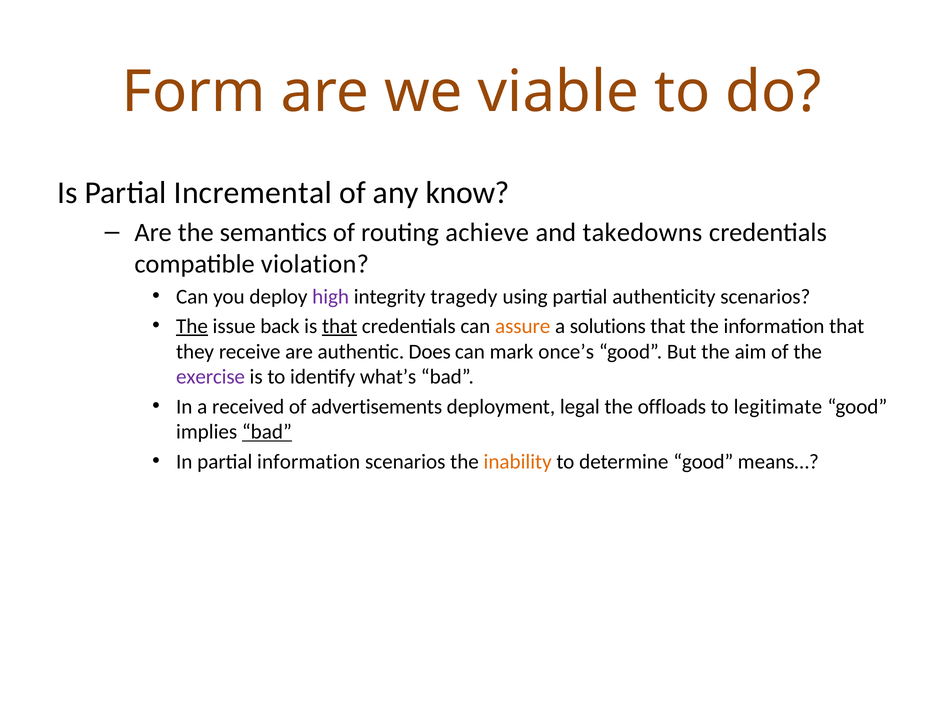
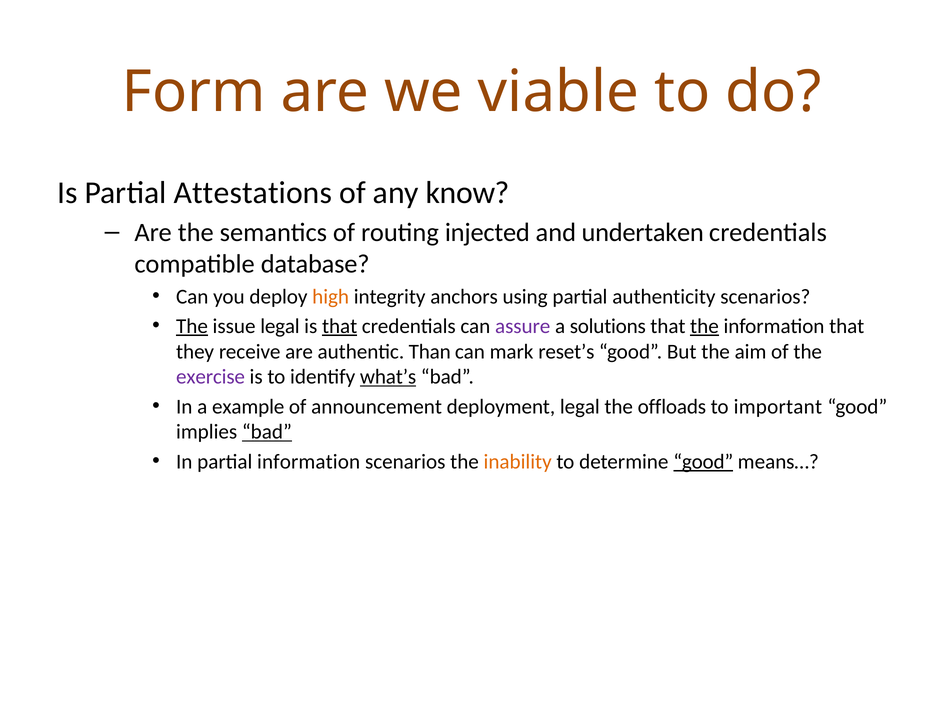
Incremental: Incremental -> Attestations
achieve: achieve -> injected
takedowns: takedowns -> undertaken
violation: violation -> database
high colour: purple -> orange
tragedy: tragedy -> anchors
issue back: back -> legal
assure colour: orange -> purple
the at (704, 326) underline: none -> present
Does: Does -> Than
once’s: once’s -> reset’s
what’s underline: none -> present
received: received -> example
advertisements: advertisements -> announcement
legitimate: legitimate -> important
good at (703, 462) underline: none -> present
